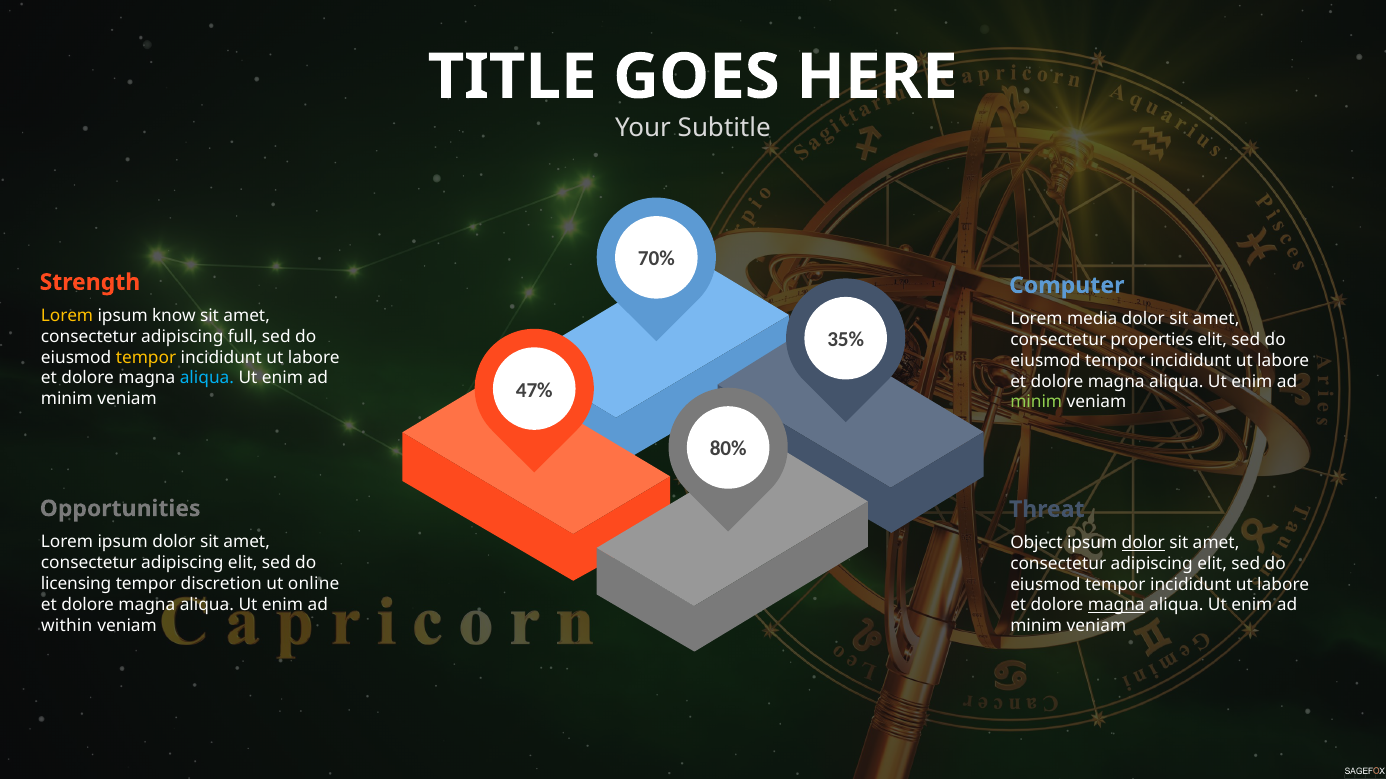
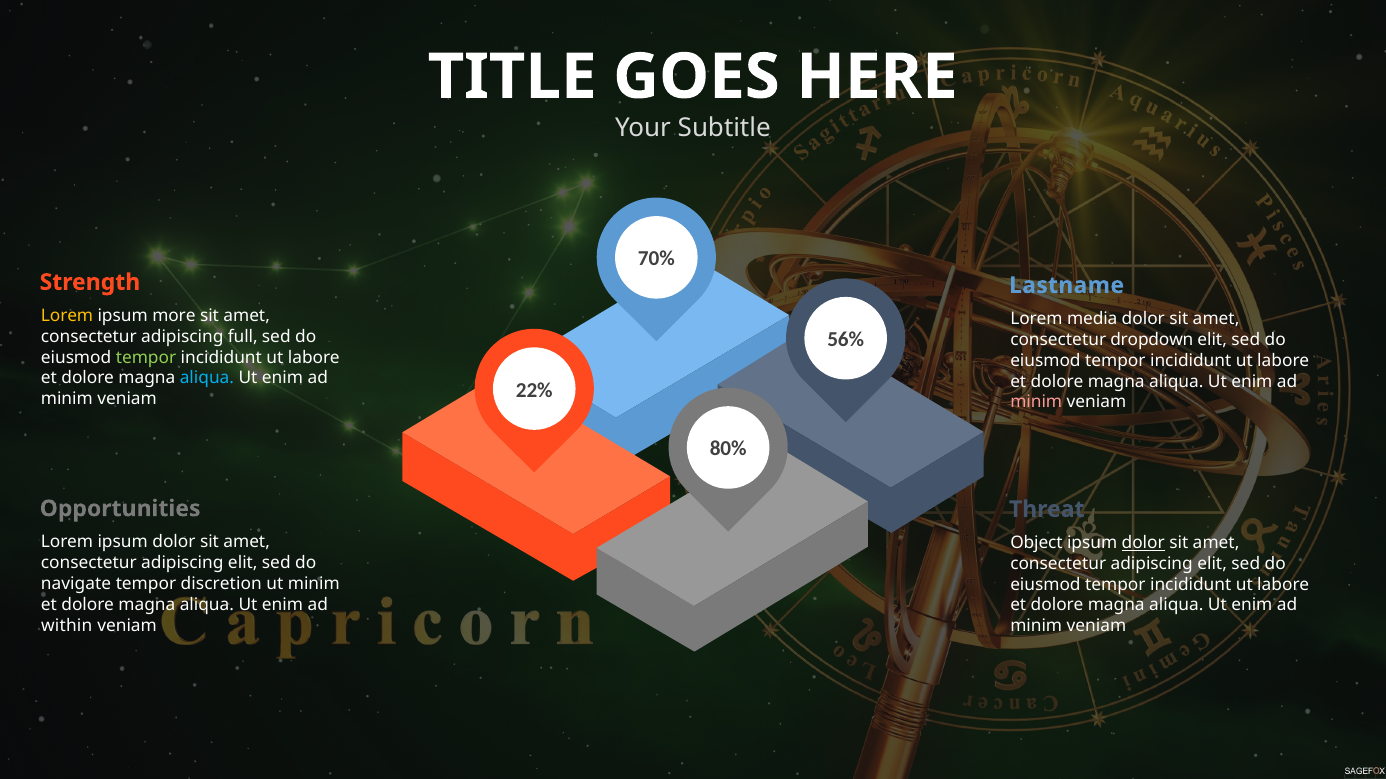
Computer: Computer -> Lastname
know: know -> more
35%: 35% -> 56%
properties: properties -> dropdown
tempor at (146, 358) colour: yellow -> light green
47%: 47% -> 22%
minim at (1036, 403) colour: light green -> pink
licensing: licensing -> navigate
ut online: online -> minim
magna at (1116, 606) underline: present -> none
